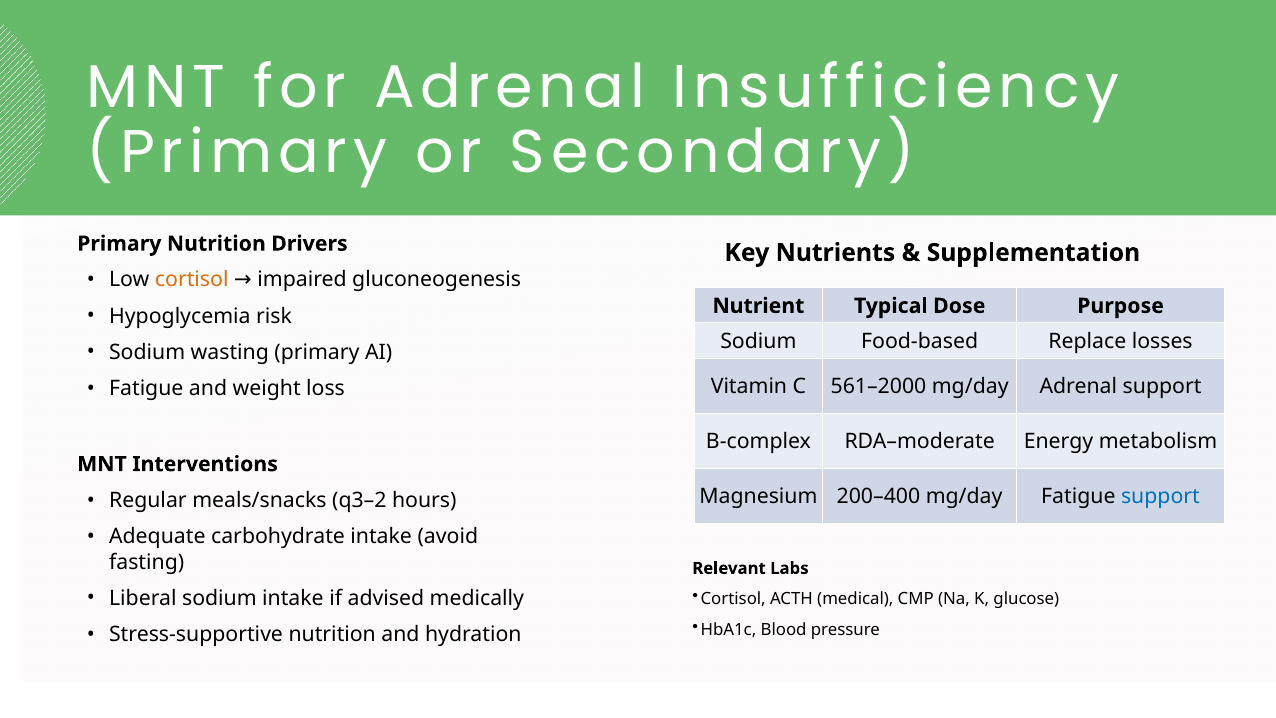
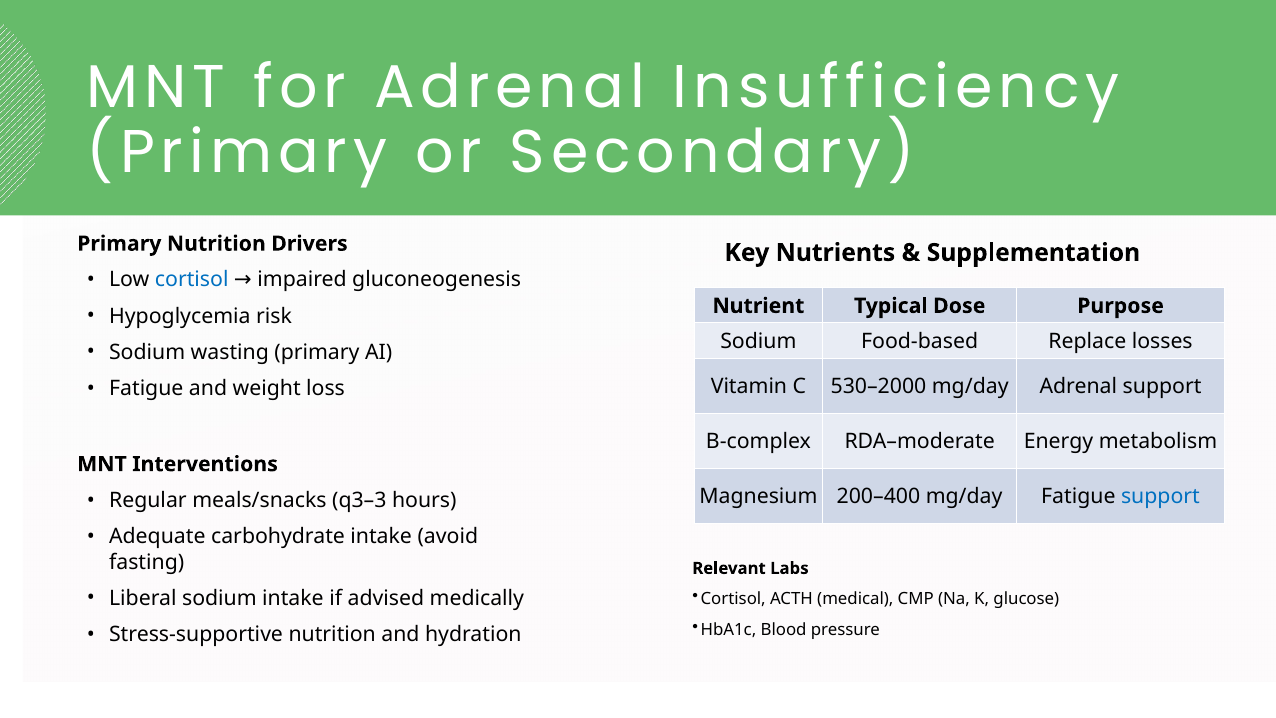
cortisol at (192, 280) colour: orange -> blue
561–2000: 561–2000 -> 530–2000
q3–2: q3–2 -> q3–3
